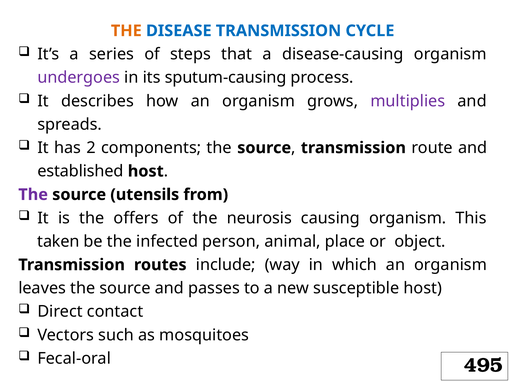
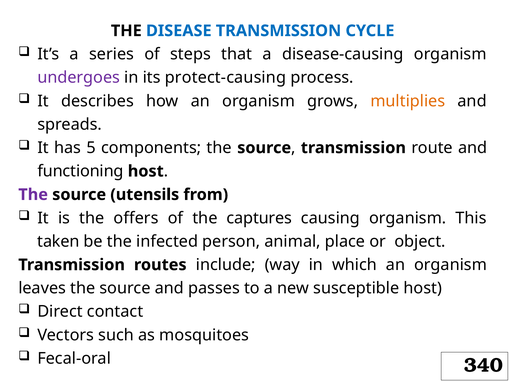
THE at (126, 31) colour: orange -> black
sputum-causing: sputum-causing -> protect-causing
multiplies colour: purple -> orange
2: 2 -> 5
established: established -> functioning
neurosis: neurosis -> captures
495: 495 -> 340
